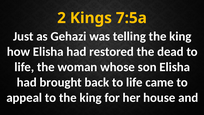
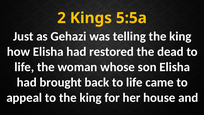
7:5a: 7:5a -> 5:5a
